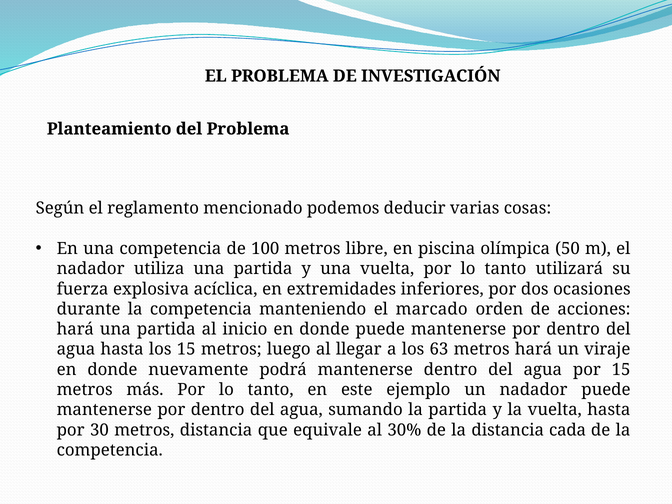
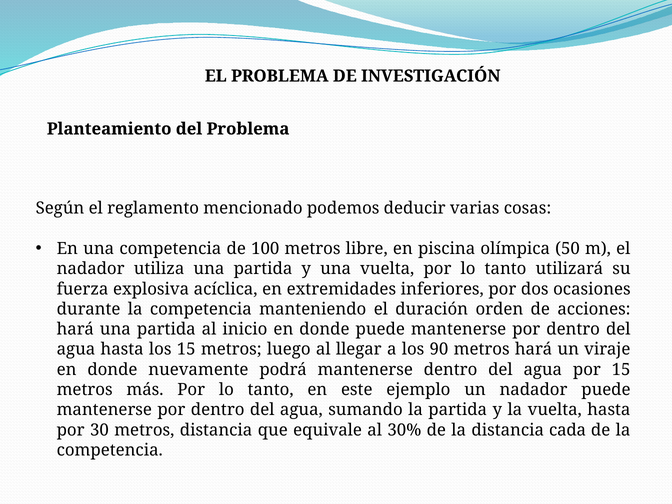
marcado: marcado -> duración
63: 63 -> 90
